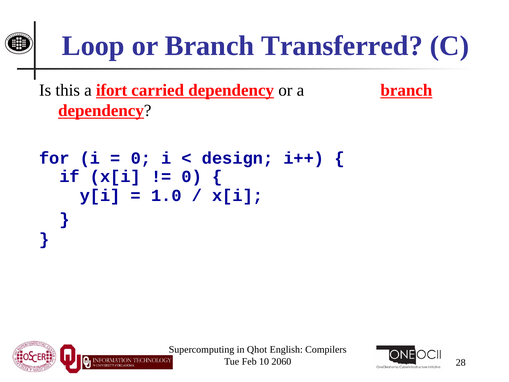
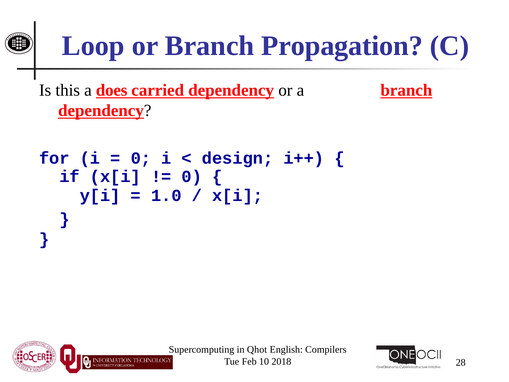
Transferred: Transferred -> Propagation
ifort: ifort -> does
2060: 2060 -> 2018
